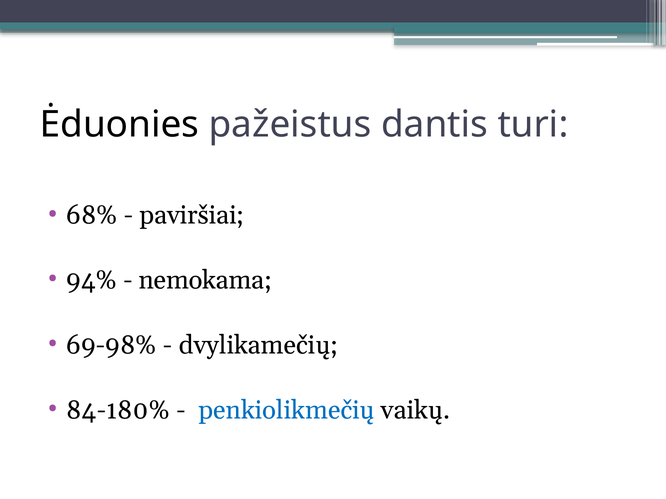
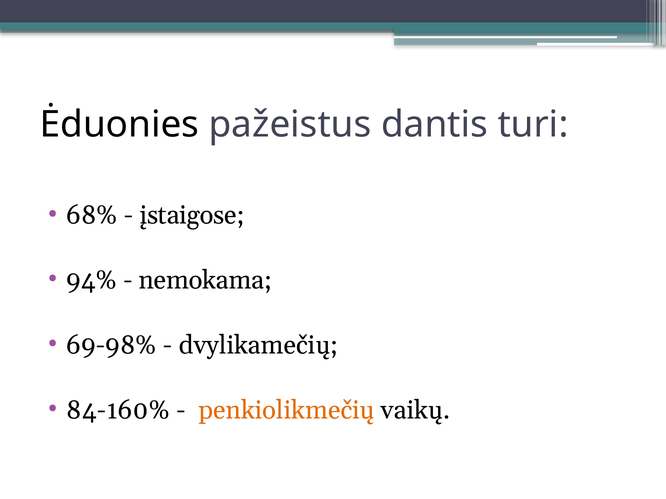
paviršiai: paviršiai -> įstaigose
84-180%: 84-180% -> 84-160%
penkiolikmečių colour: blue -> orange
